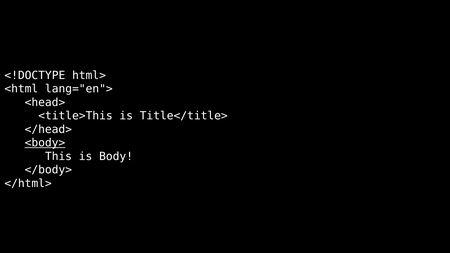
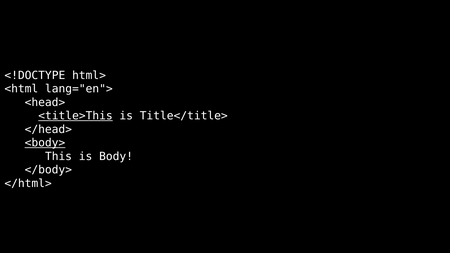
<title>This underline: none -> present
